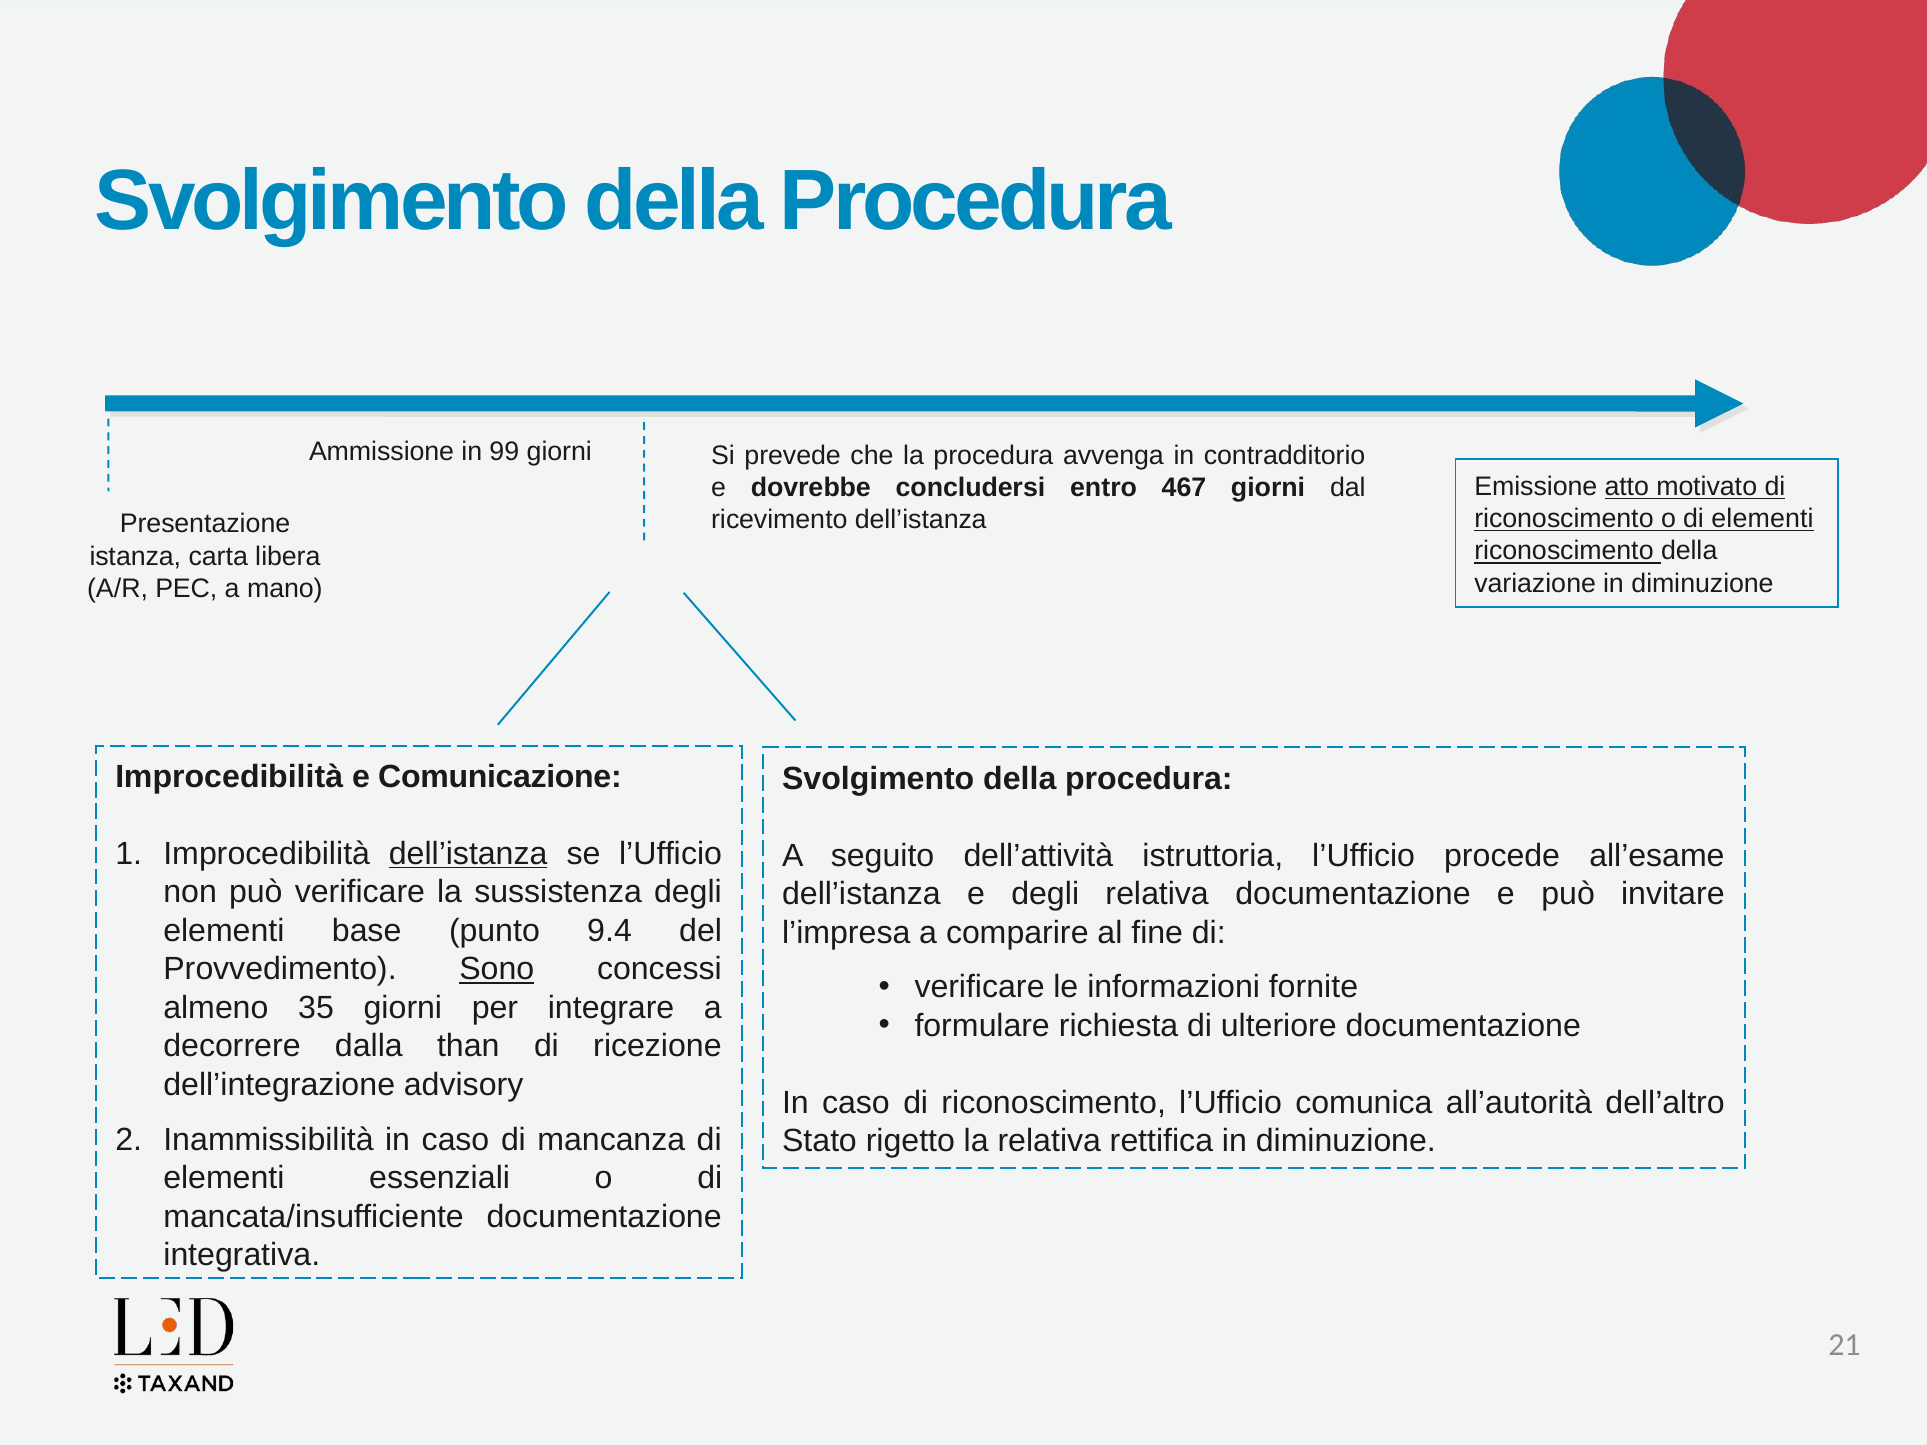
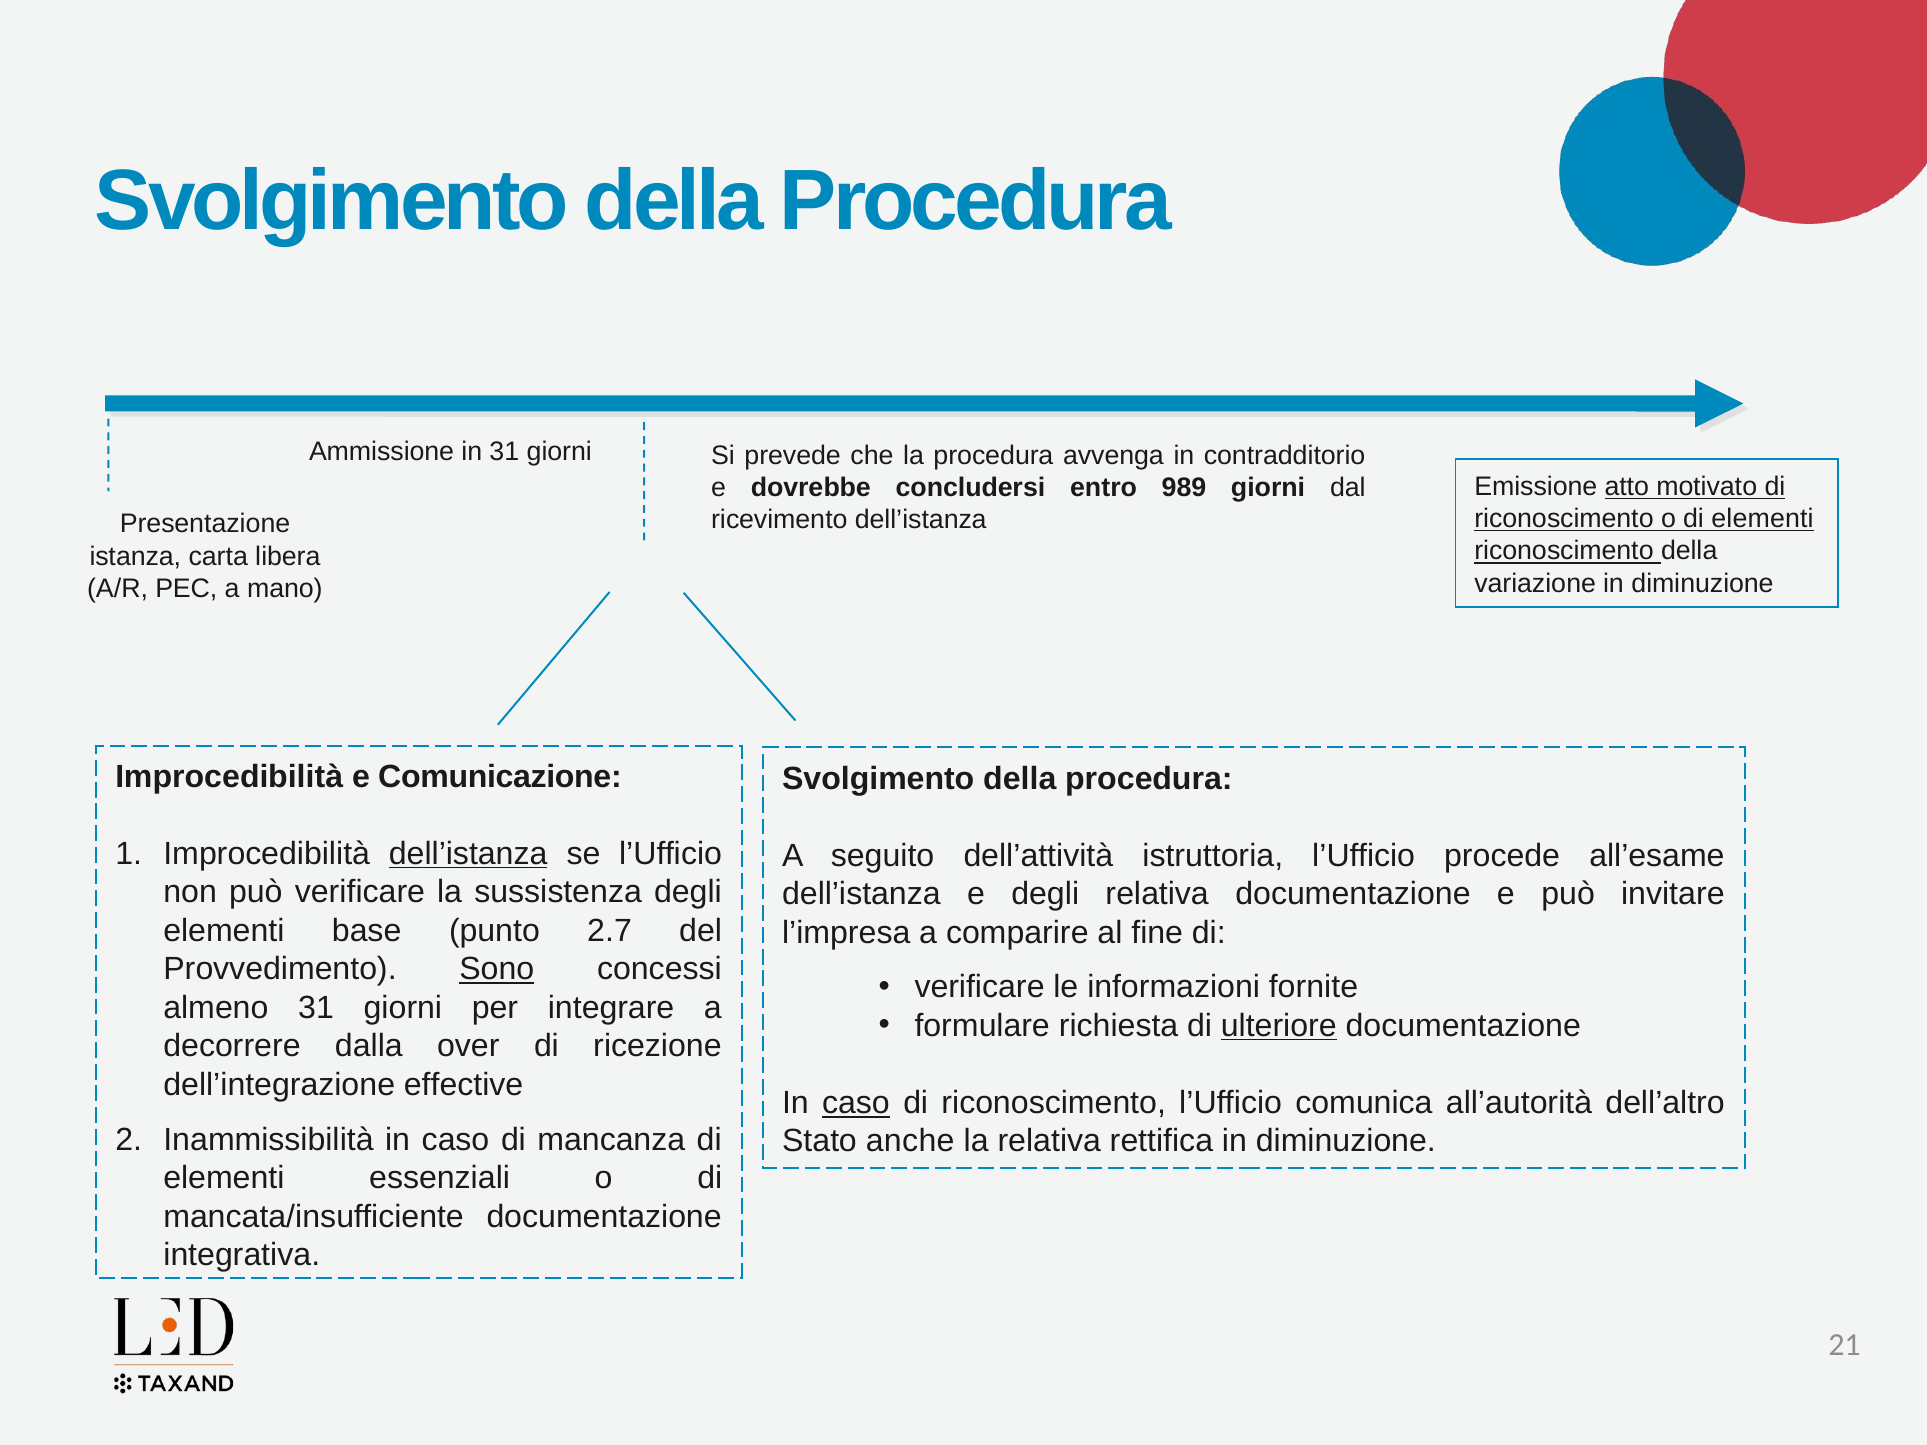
in 99: 99 -> 31
467: 467 -> 989
9.4: 9.4 -> 2.7
almeno 35: 35 -> 31
ulteriore underline: none -> present
than: than -> over
advisory: advisory -> effective
caso at (856, 1103) underline: none -> present
rigetto: rigetto -> anche
